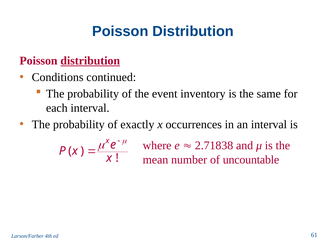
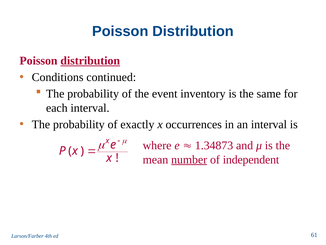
2.71838: 2.71838 -> 1.34873
number underline: none -> present
uncountable: uncountable -> independent
